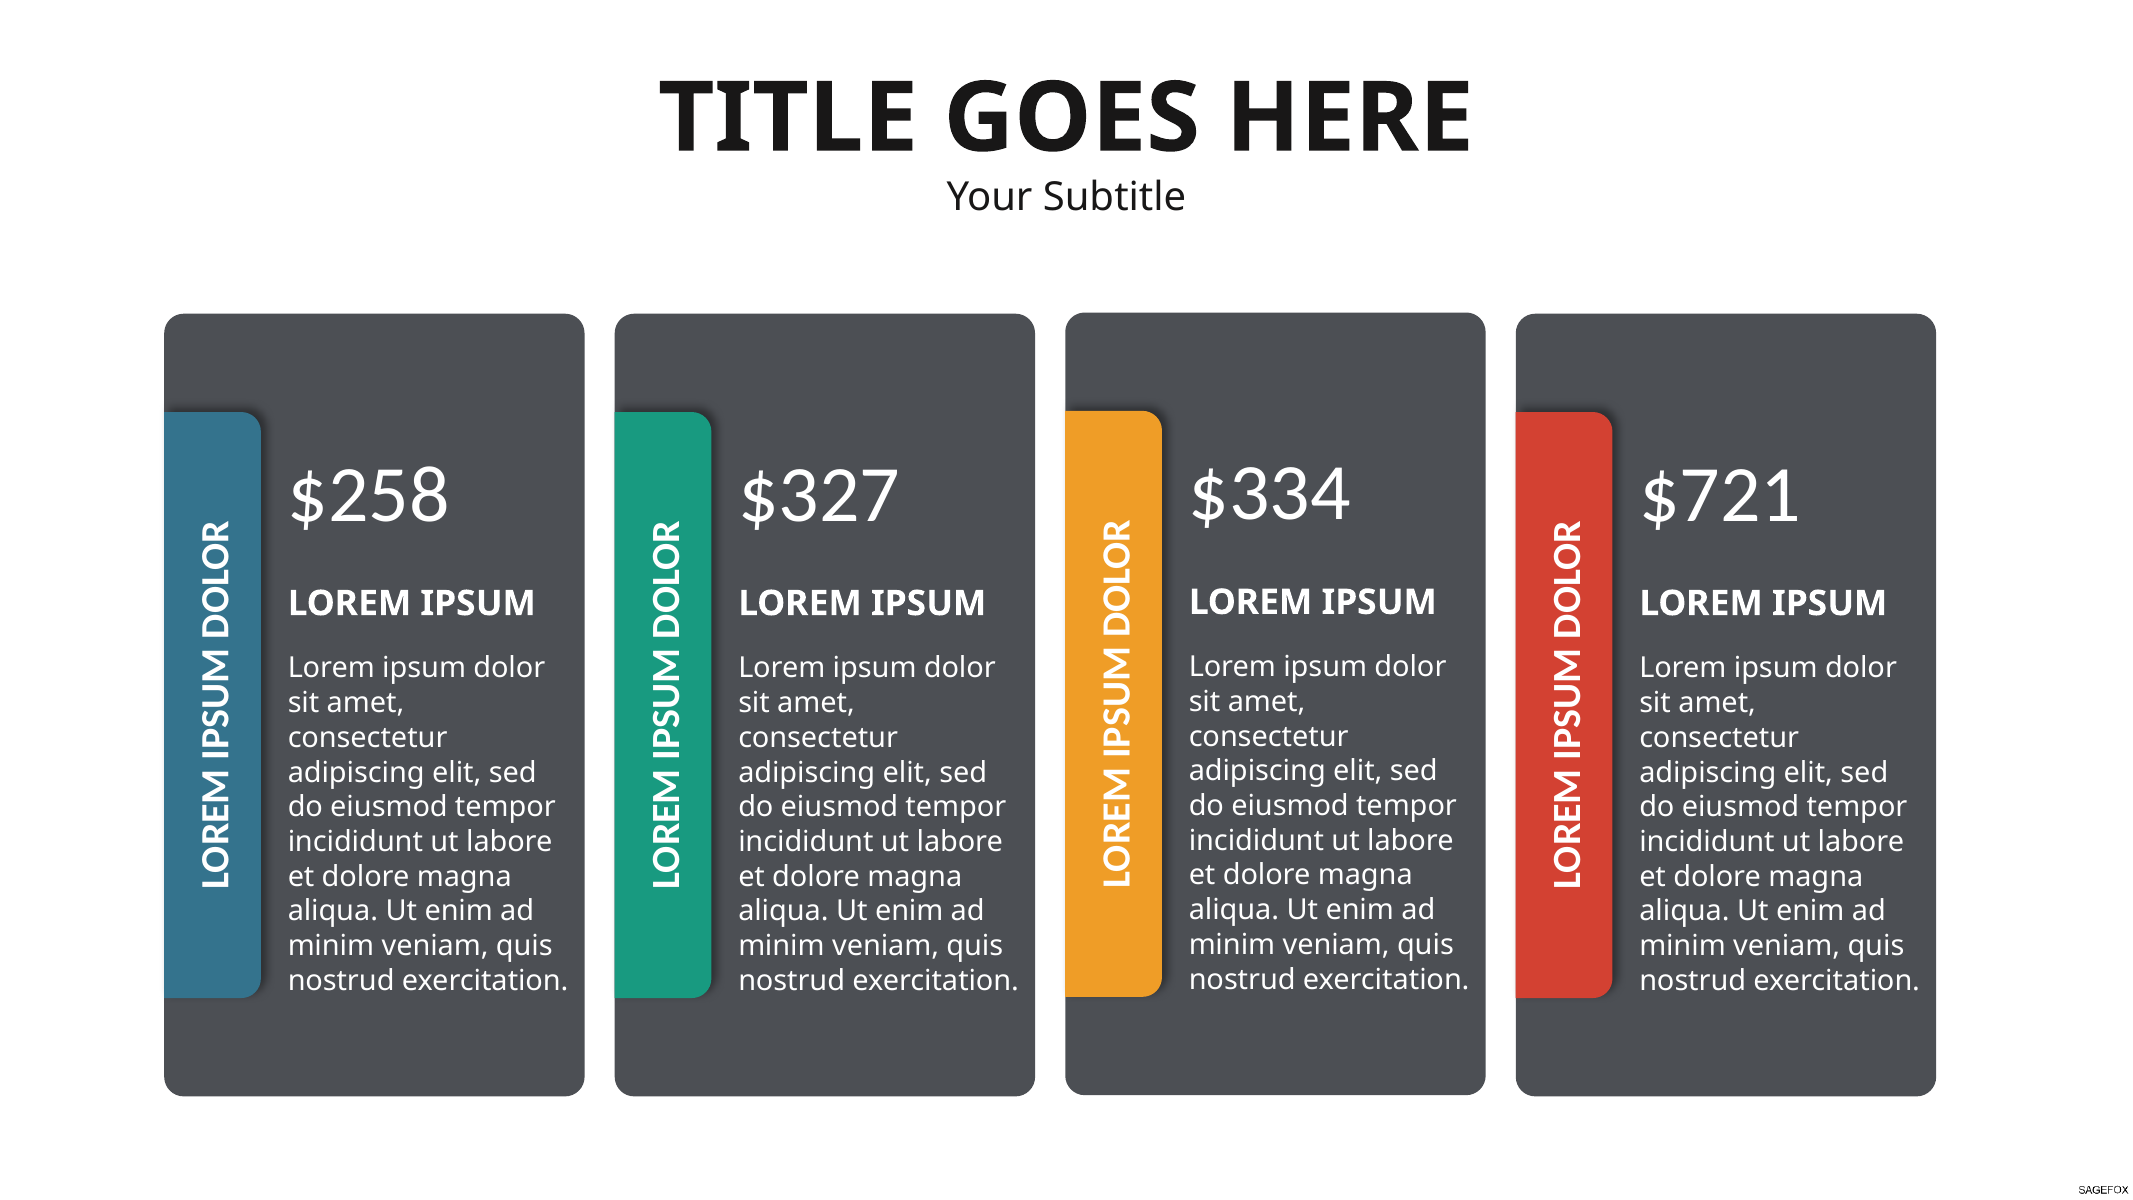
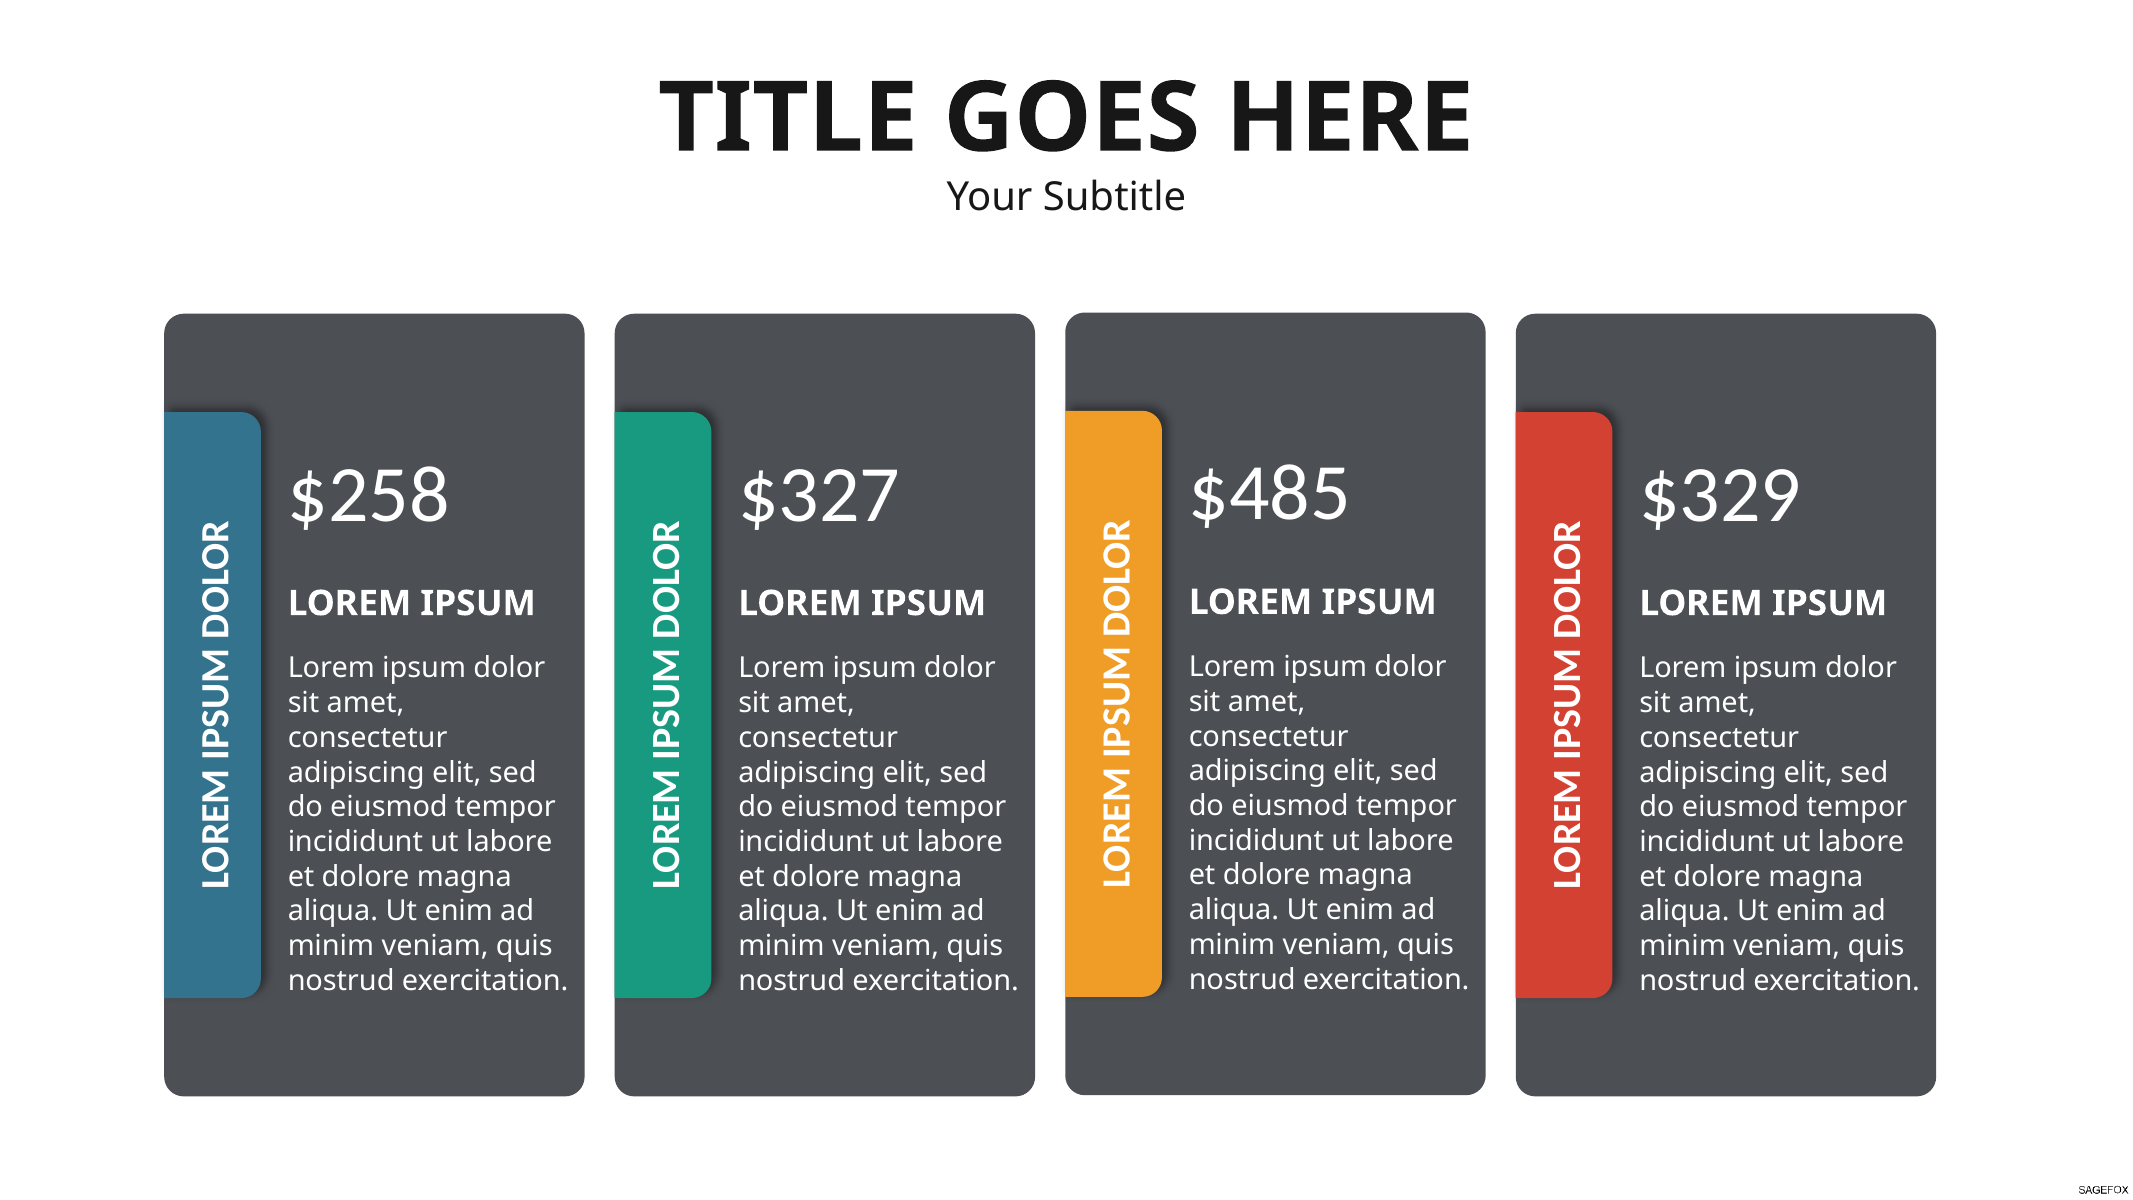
$334: $334 -> $485
$721: $721 -> $329
